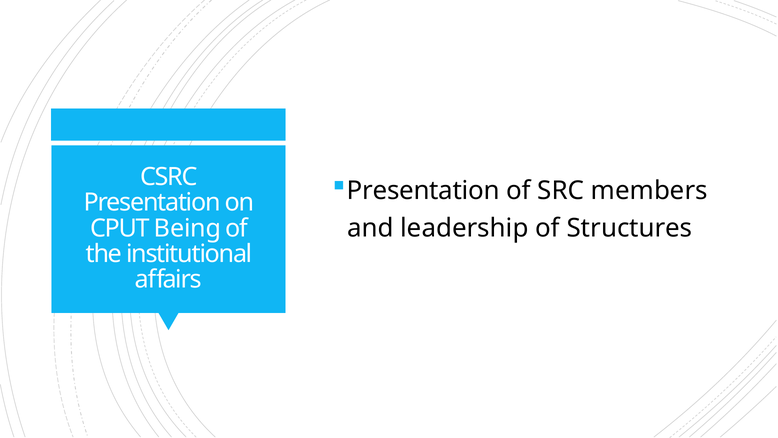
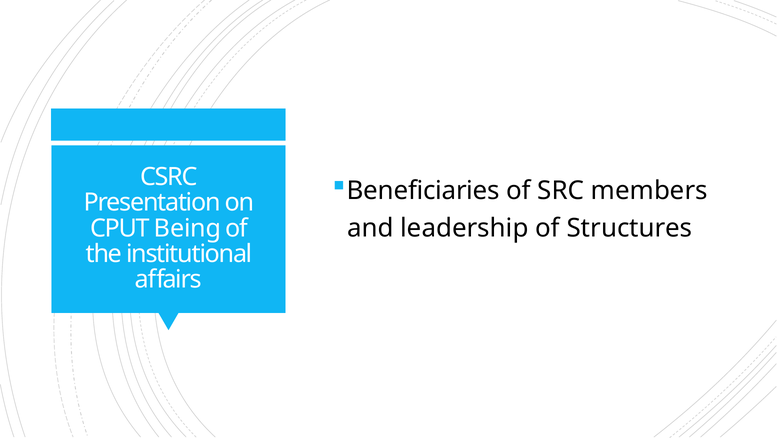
Presentation at (423, 190): Presentation -> Beneficiaries
